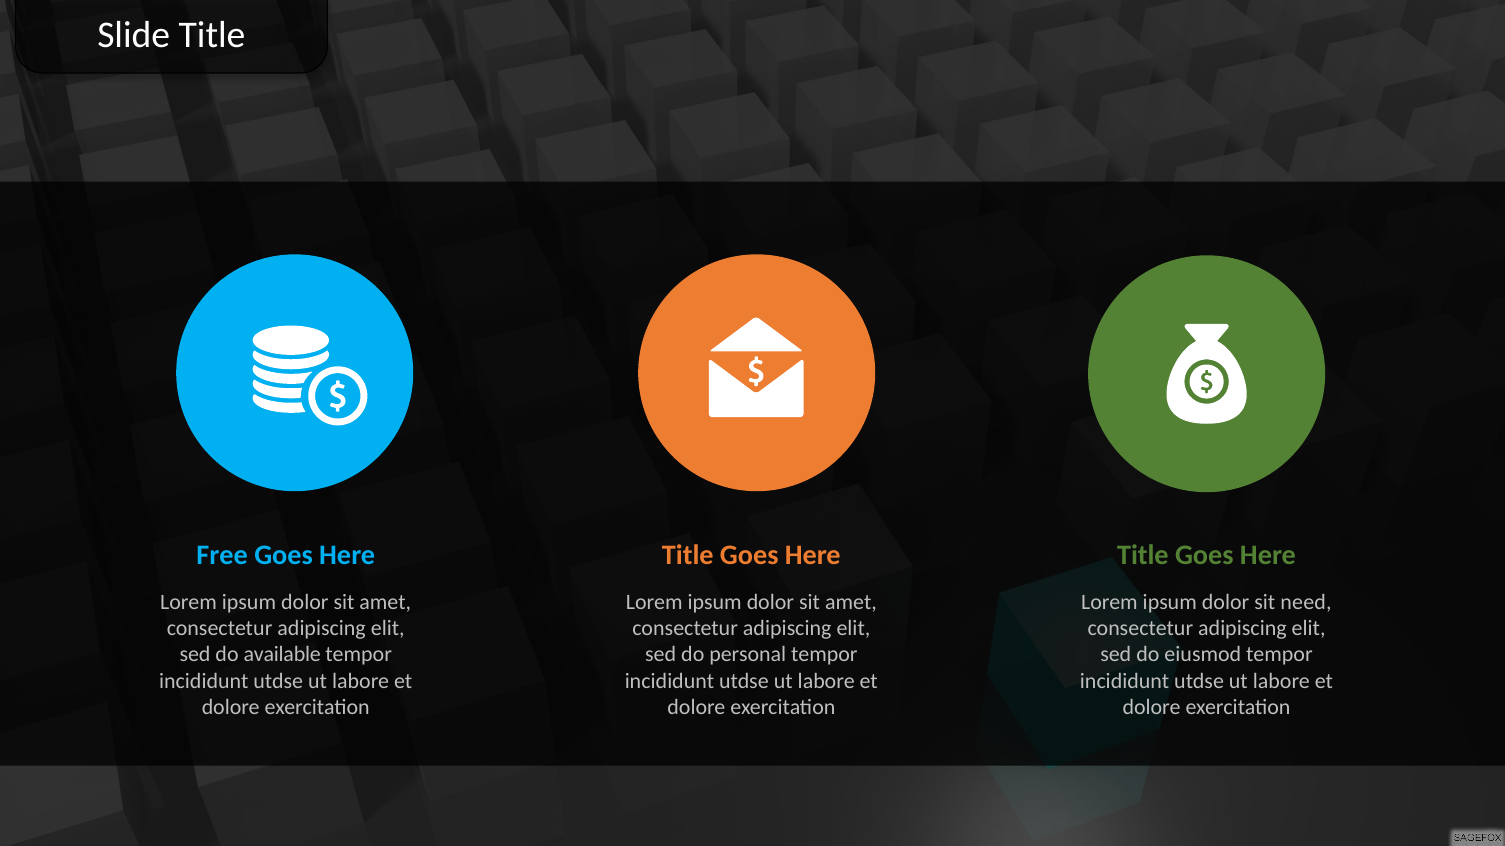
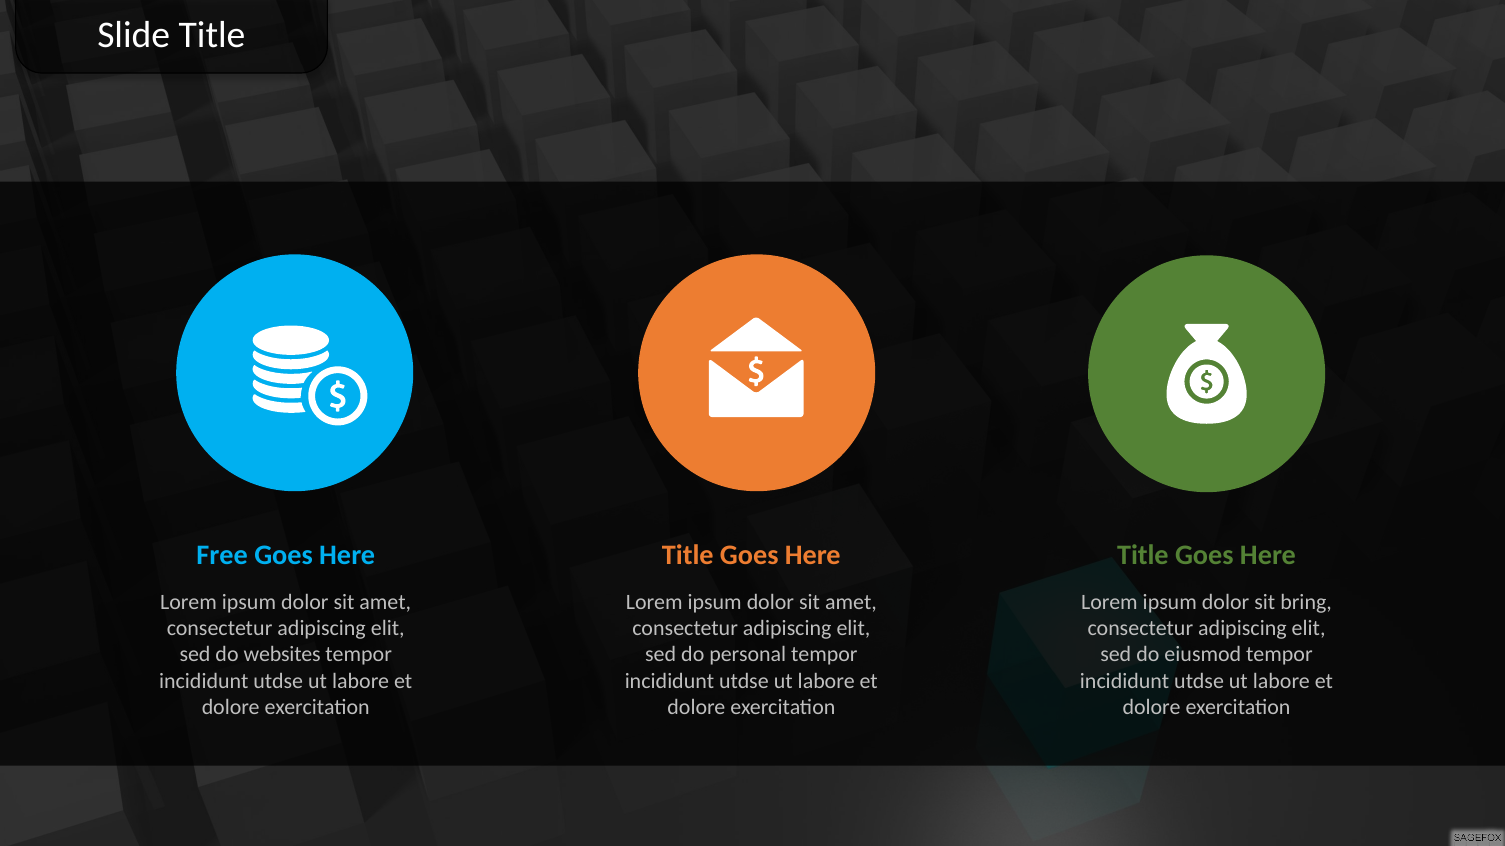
need: need -> bring
available: available -> websites
